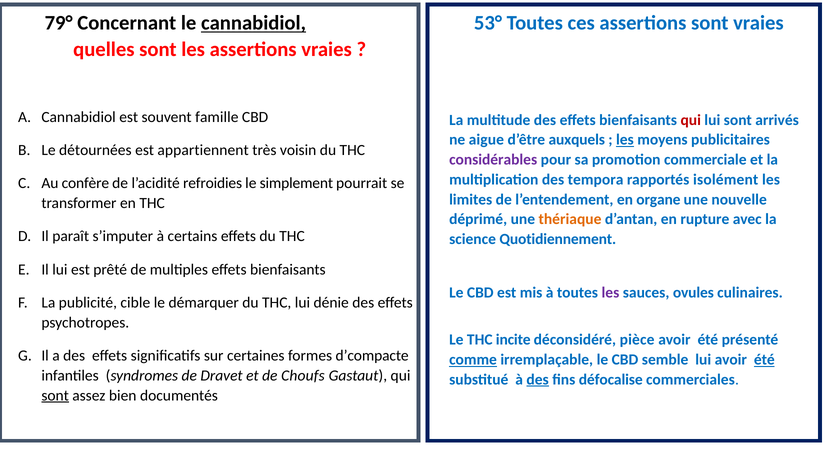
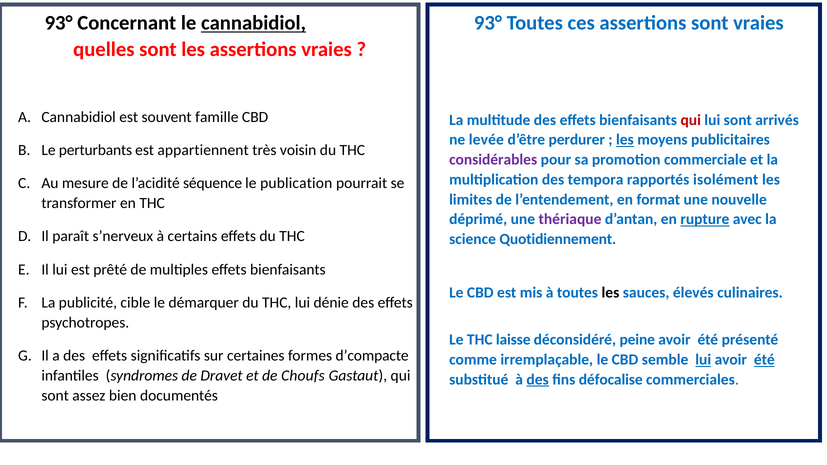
79° at (59, 23): 79° -> 93°
53° at (488, 23): 53° -> 93°
aigue: aigue -> levée
auxquels: auxquels -> perdurer
détournées: détournées -> perturbants
confère: confère -> mesure
refroidies: refroidies -> séquence
simplement: simplement -> publication
organe: organe -> format
thériaque colour: orange -> purple
rupture underline: none -> present
s’imputer: s’imputer -> s’nerveux
les at (610, 293) colour: purple -> black
ovules: ovules -> élevés
incite: incite -> laisse
pièce: pièce -> peine
comme underline: present -> none
lui at (703, 360) underline: none -> present
sont at (55, 396) underline: present -> none
